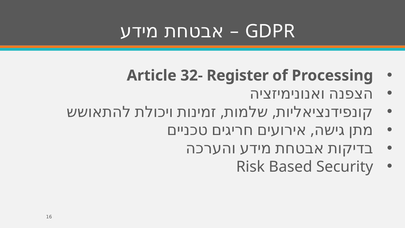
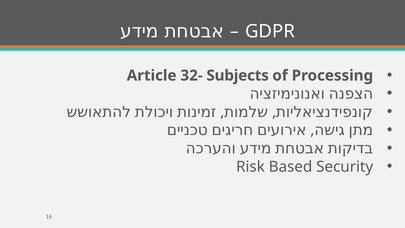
Register: Register -> Subjects
